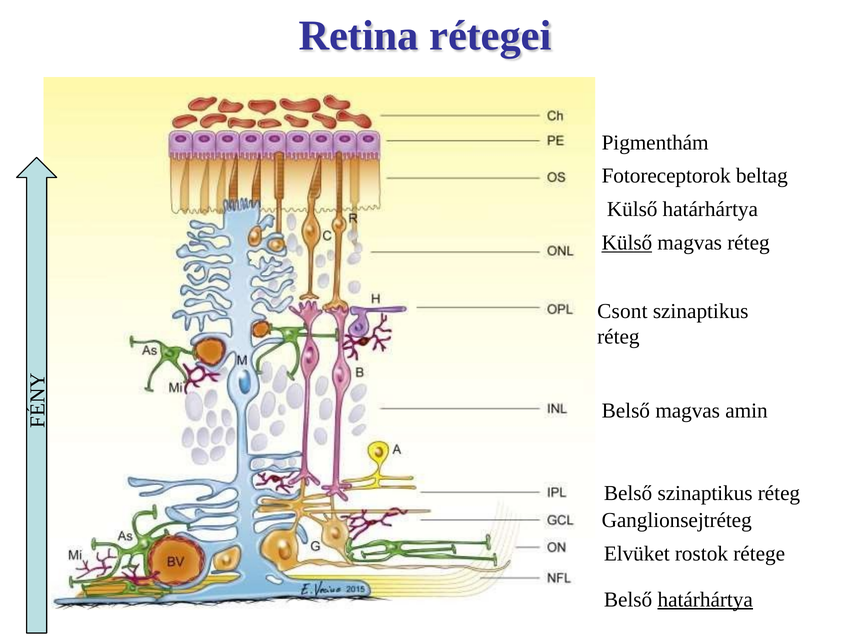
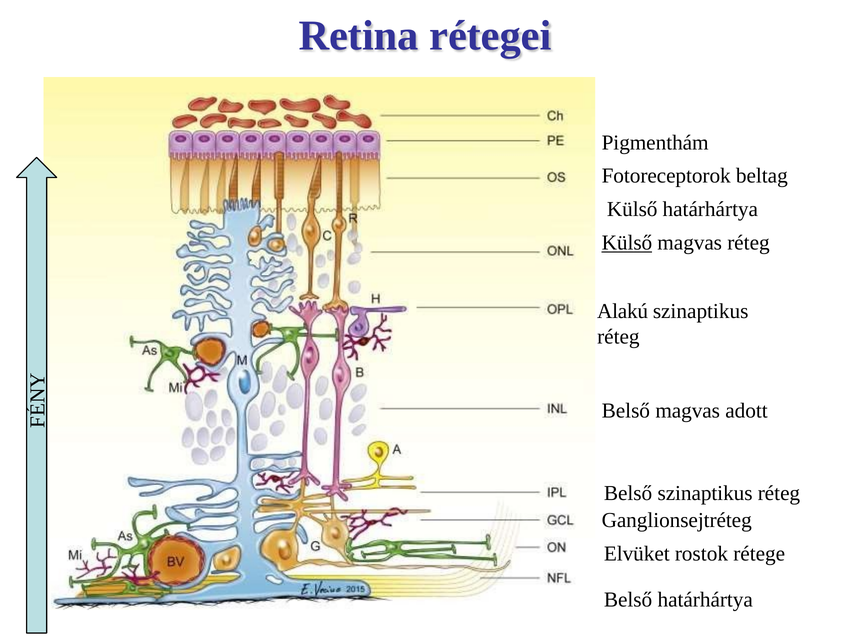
Csont: Csont -> Alakú
amin: amin -> adott
határhártya at (705, 600) underline: present -> none
